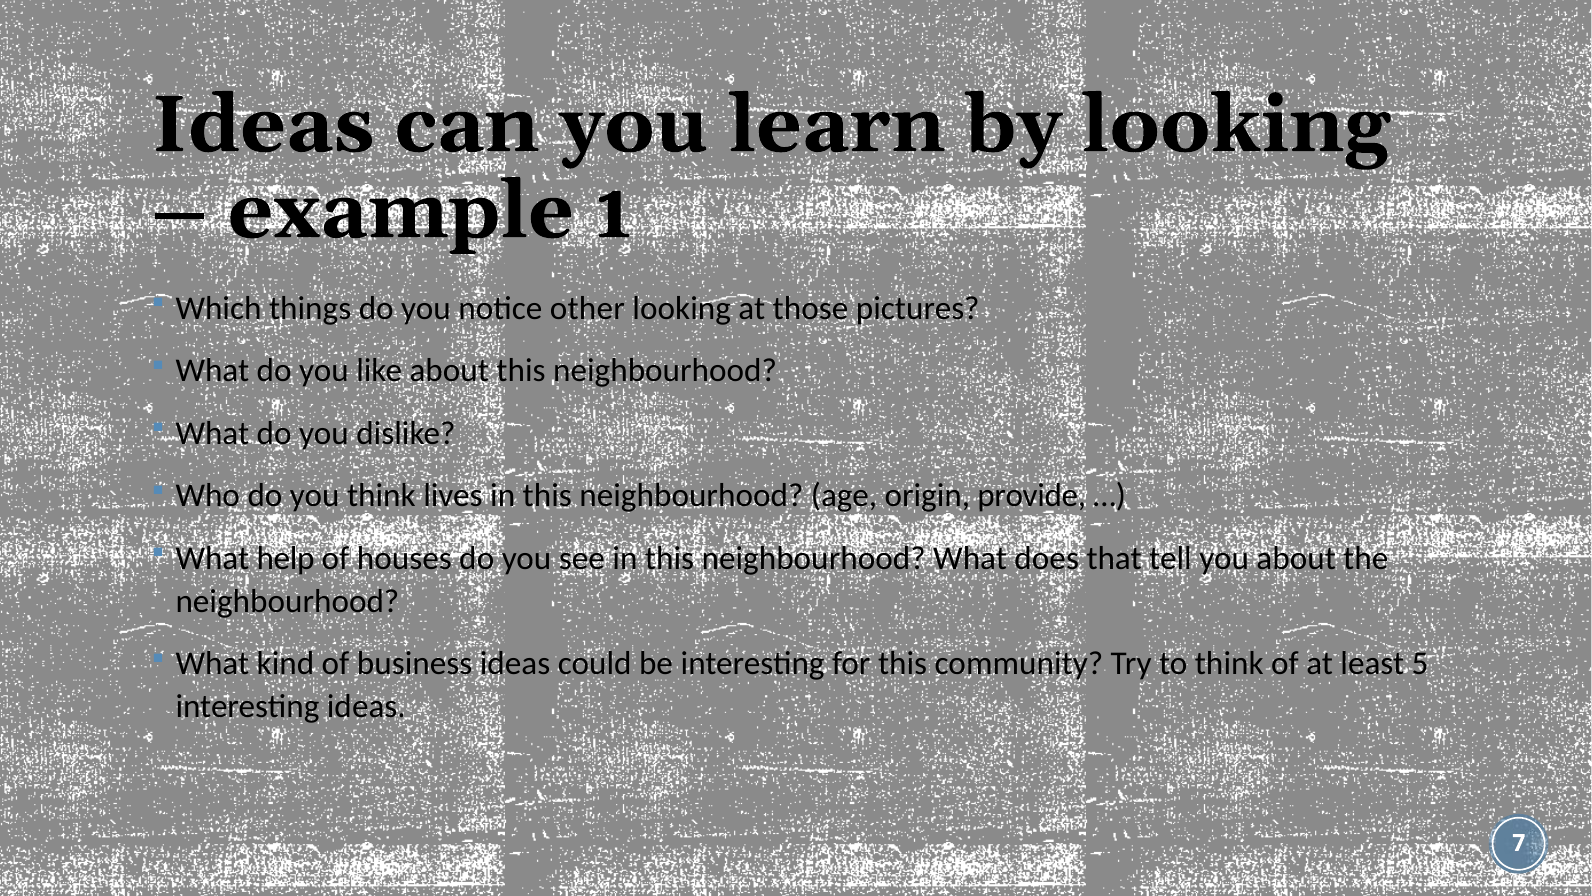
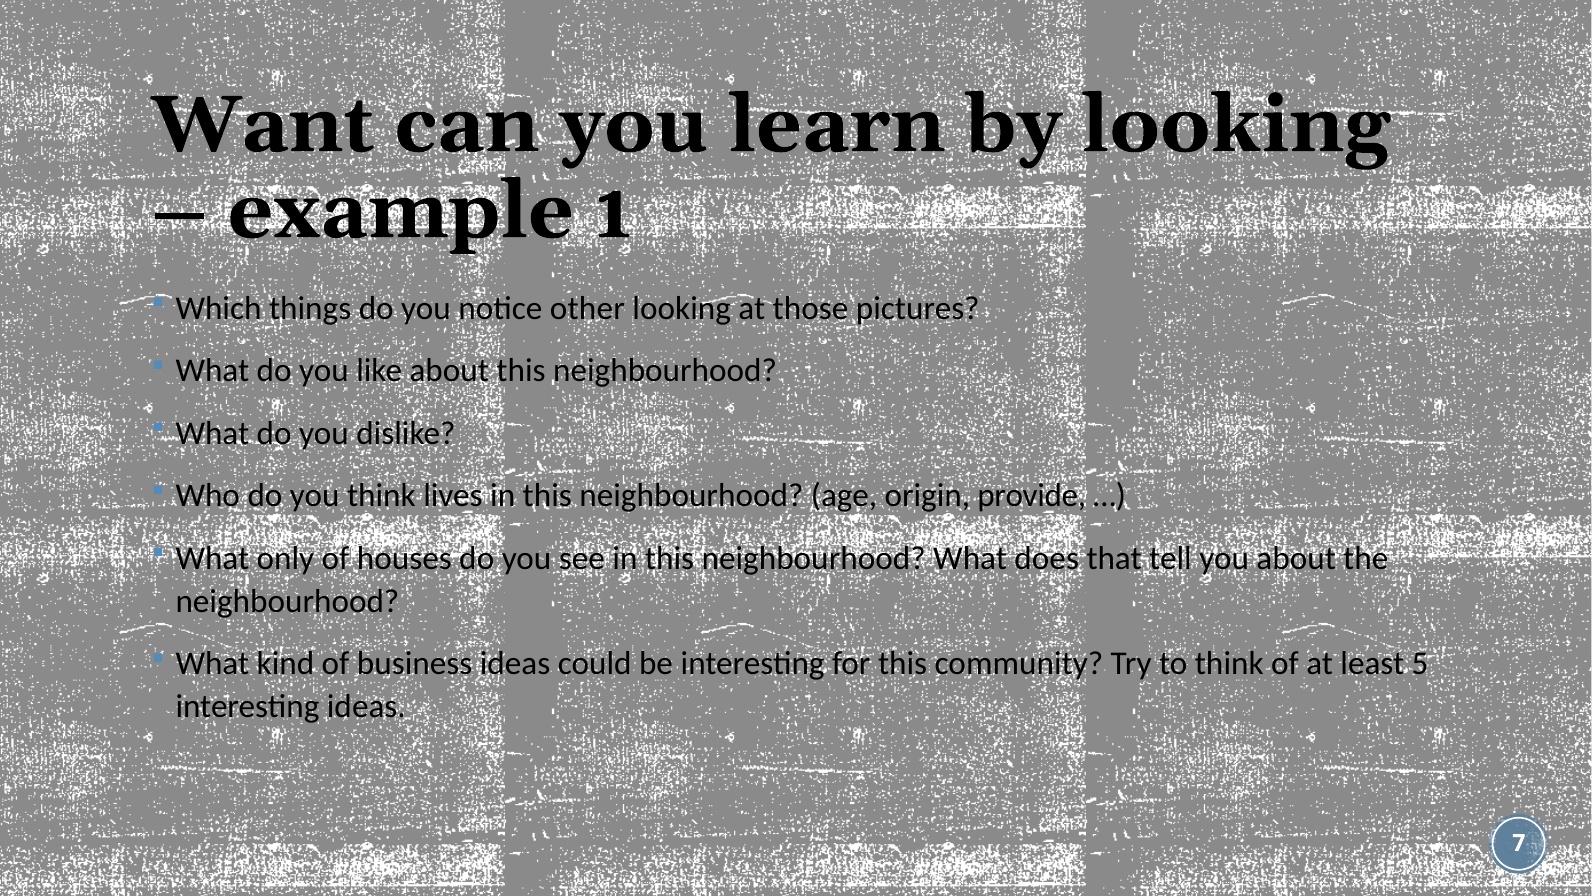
Ideas at (263, 125): Ideas -> Want
help: help -> only
